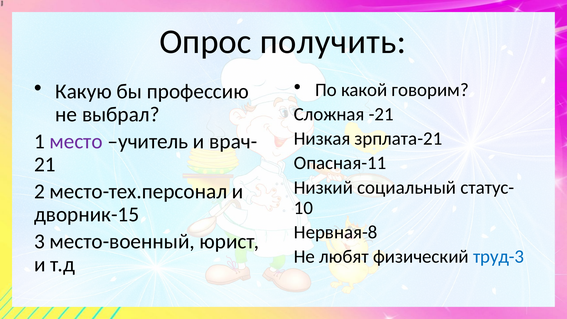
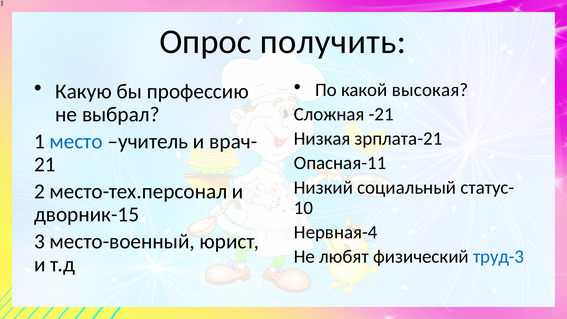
говорим: говорим -> высокая
место colour: purple -> blue
Нервная-8: Нервная-8 -> Нервная-4
